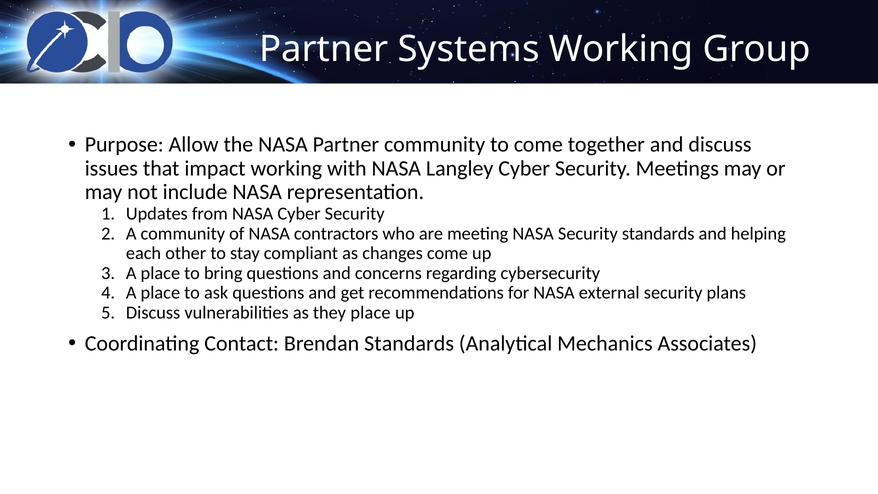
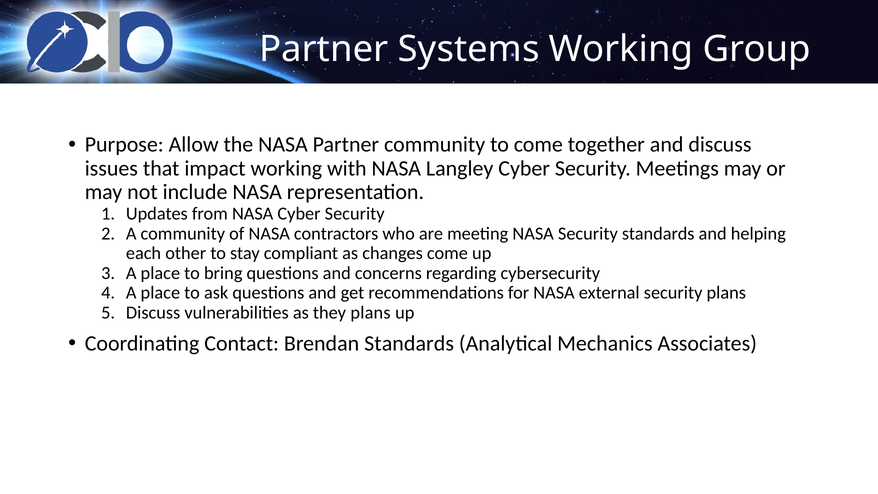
they place: place -> plans
